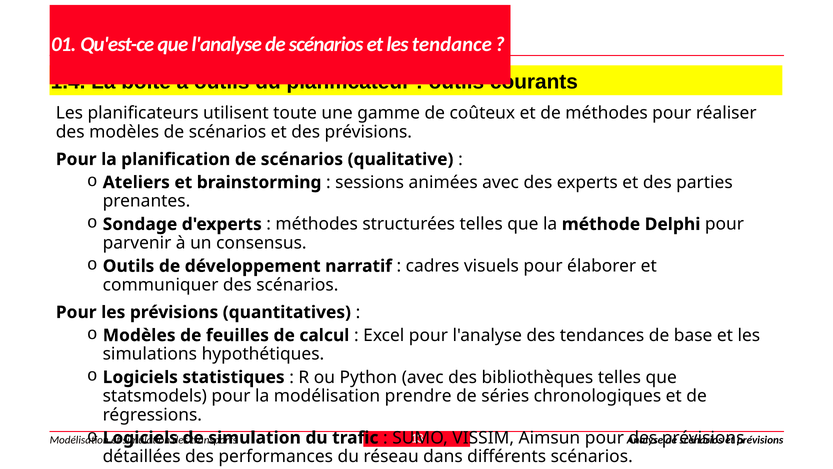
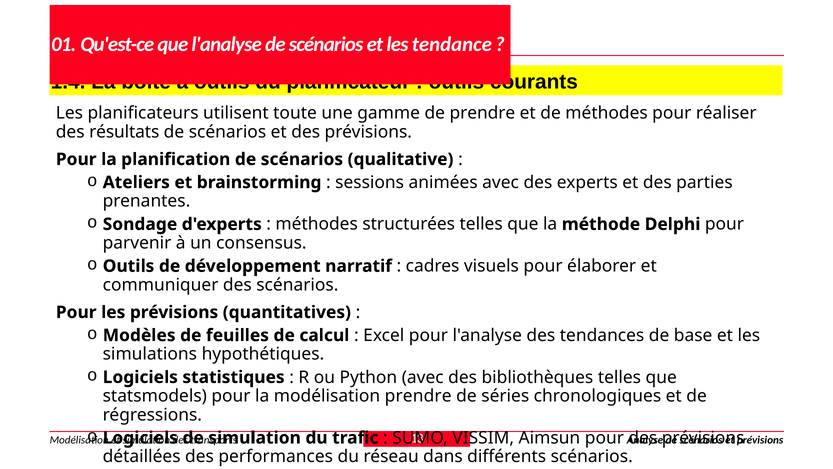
de coûteux: coûteux -> prendre
des modèles: modèles -> résultats
